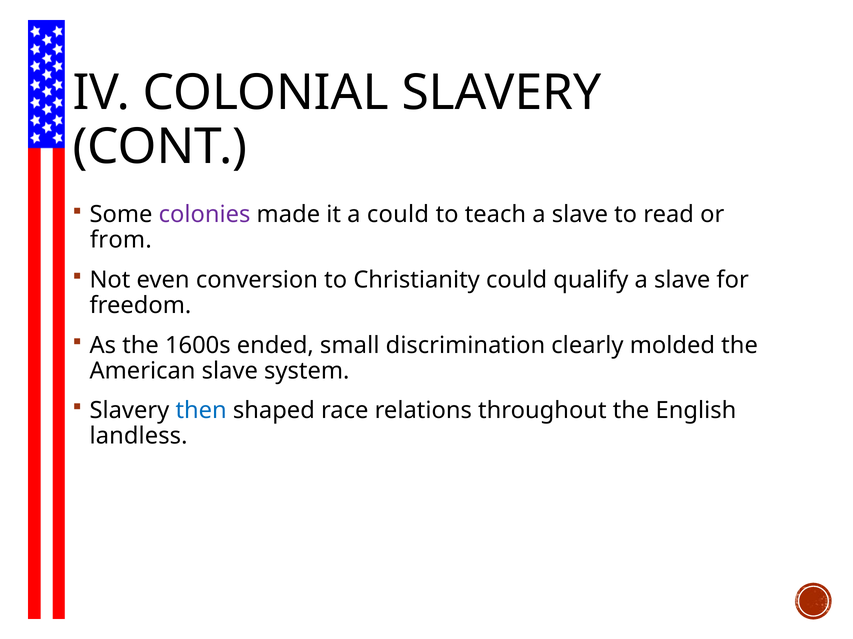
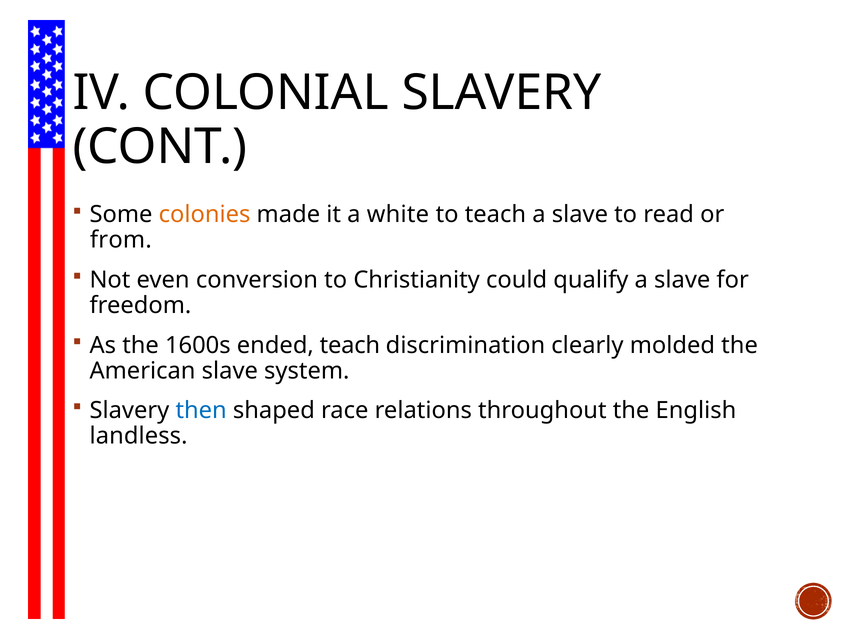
colonies colour: purple -> orange
a could: could -> white
ended small: small -> teach
